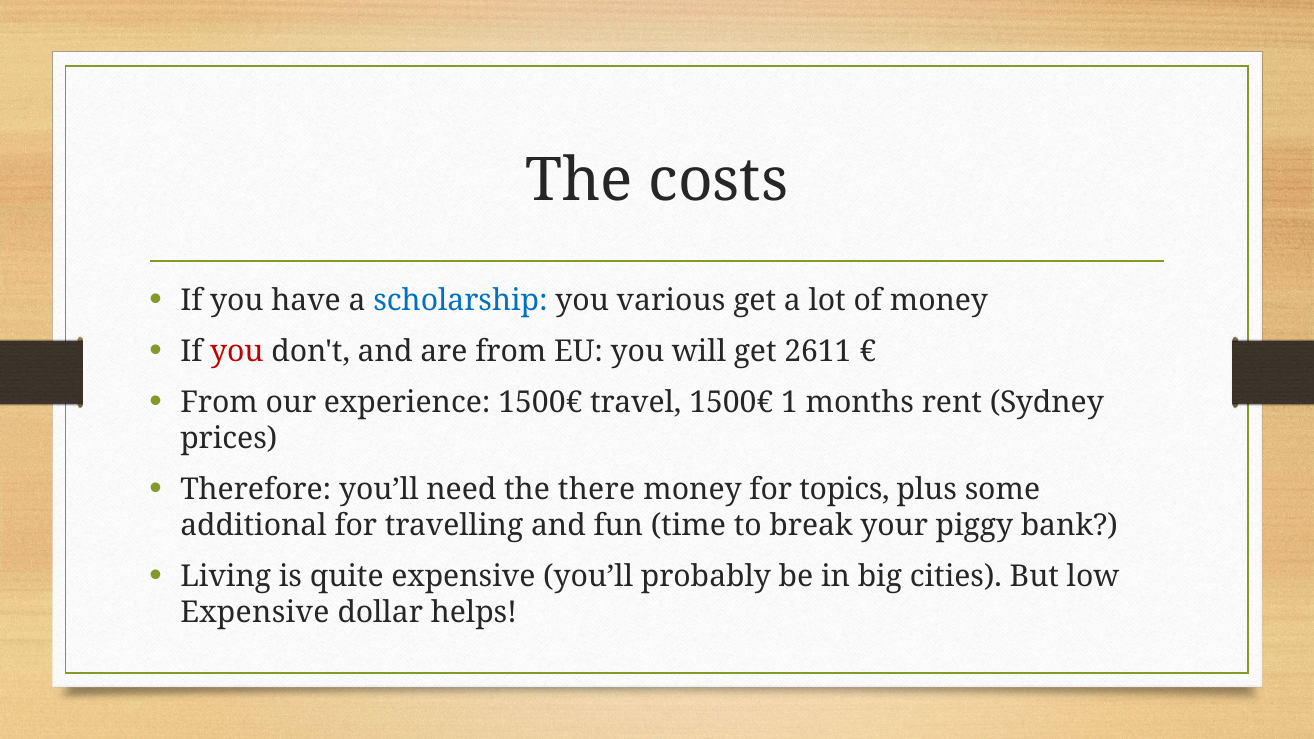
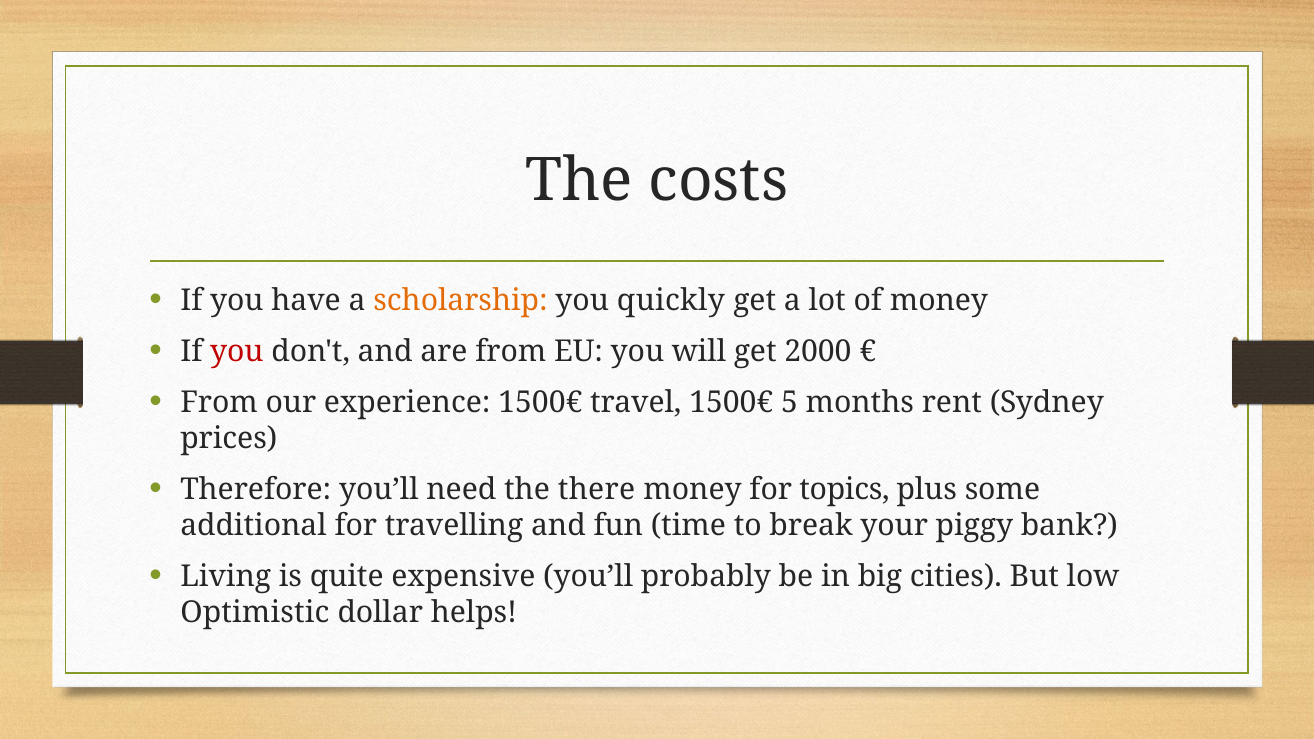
scholarship colour: blue -> orange
various: various -> quickly
2611: 2611 -> 2000
1: 1 -> 5
Expensive at (255, 613): Expensive -> Optimistic
